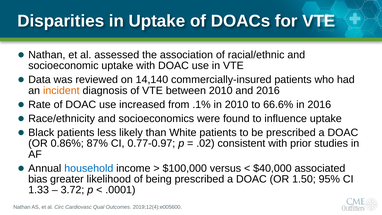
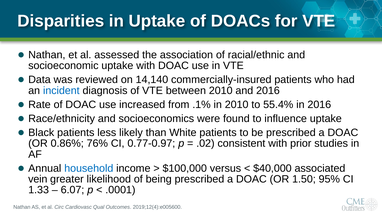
incident colour: orange -> blue
66.6%: 66.6% -> 55.4%
87%: 87% -> 76%
bias: bias -> vein
3.72: 3.72 -> 6.07
